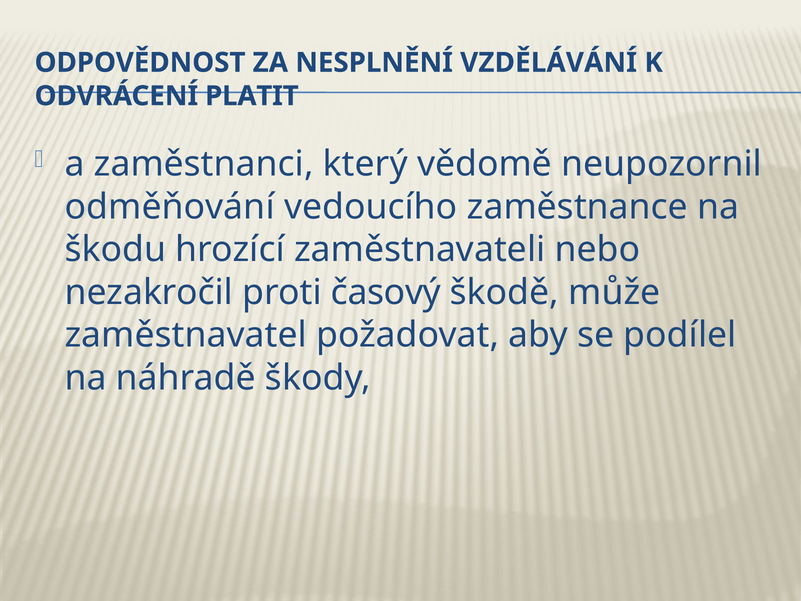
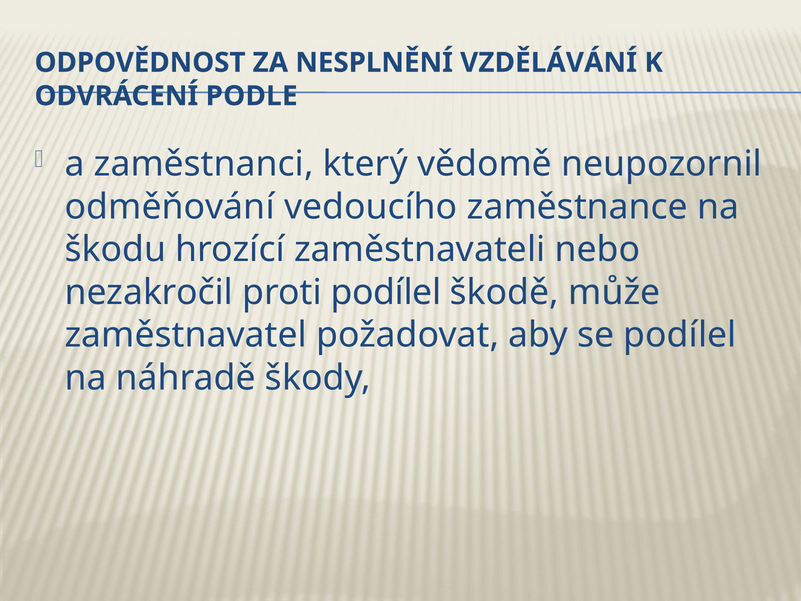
PLATIT: PLATIT -> PODLE
proti časový: časový -> podílel
